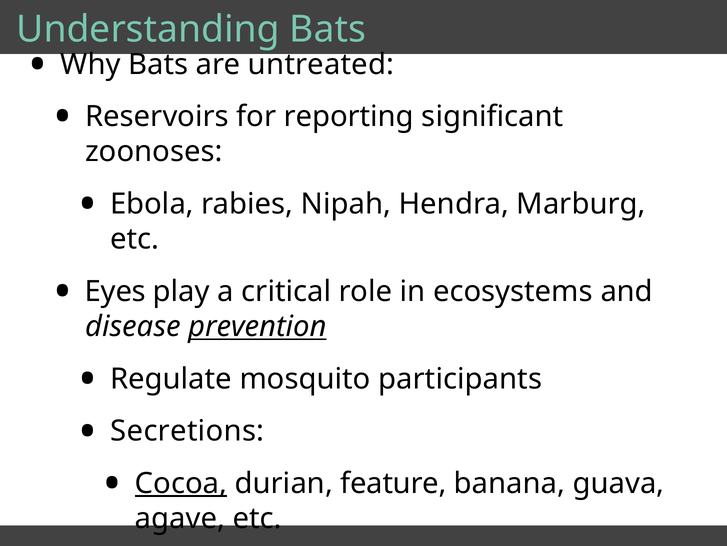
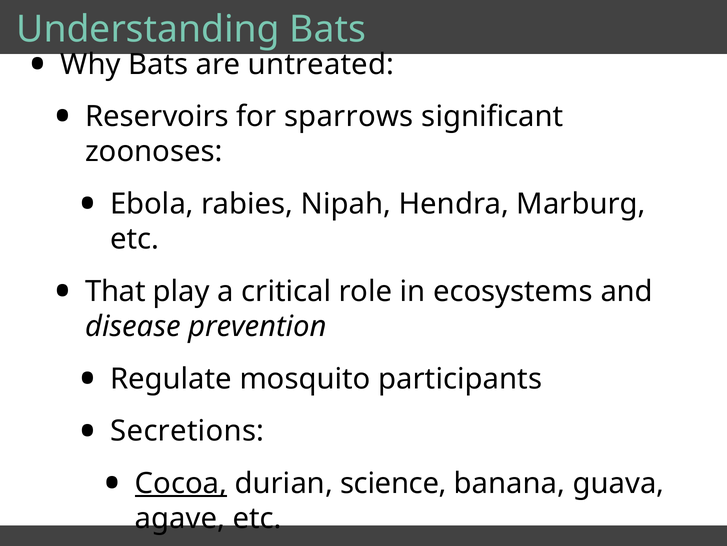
reporting: reporting -> sparrows
Eyes: Eyes -> That
prevention underline: present -> none
feature: feature -> science
